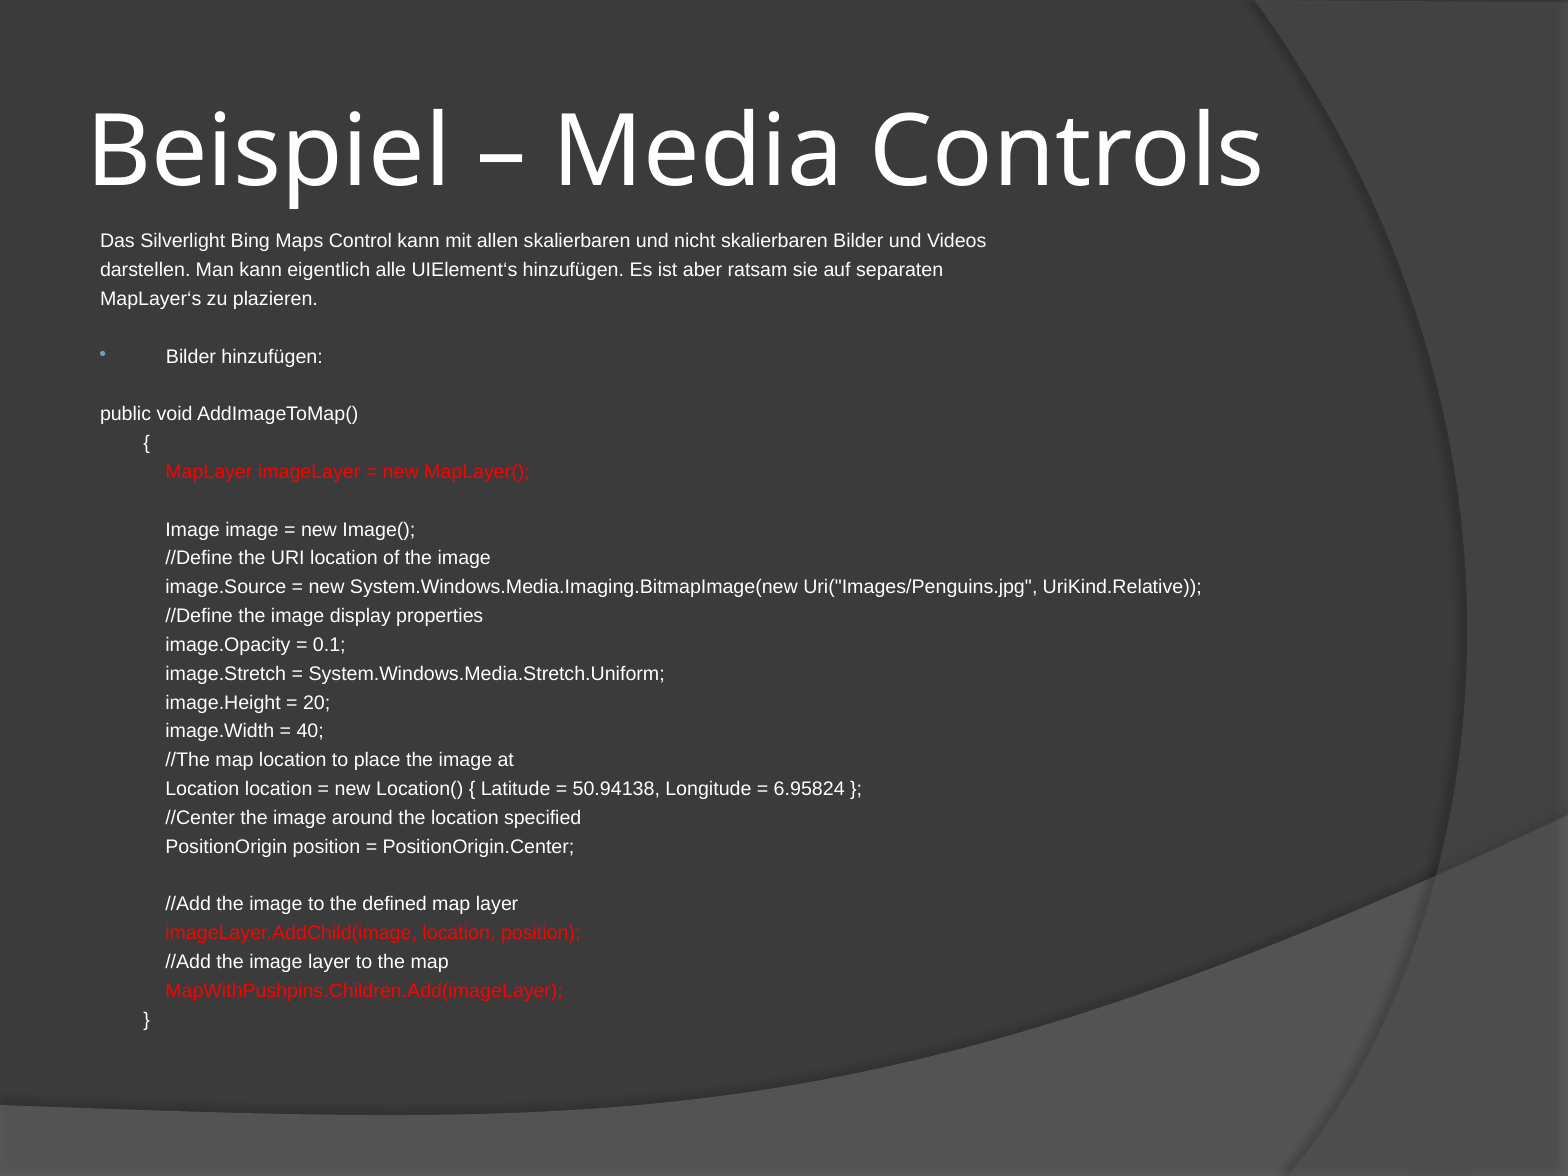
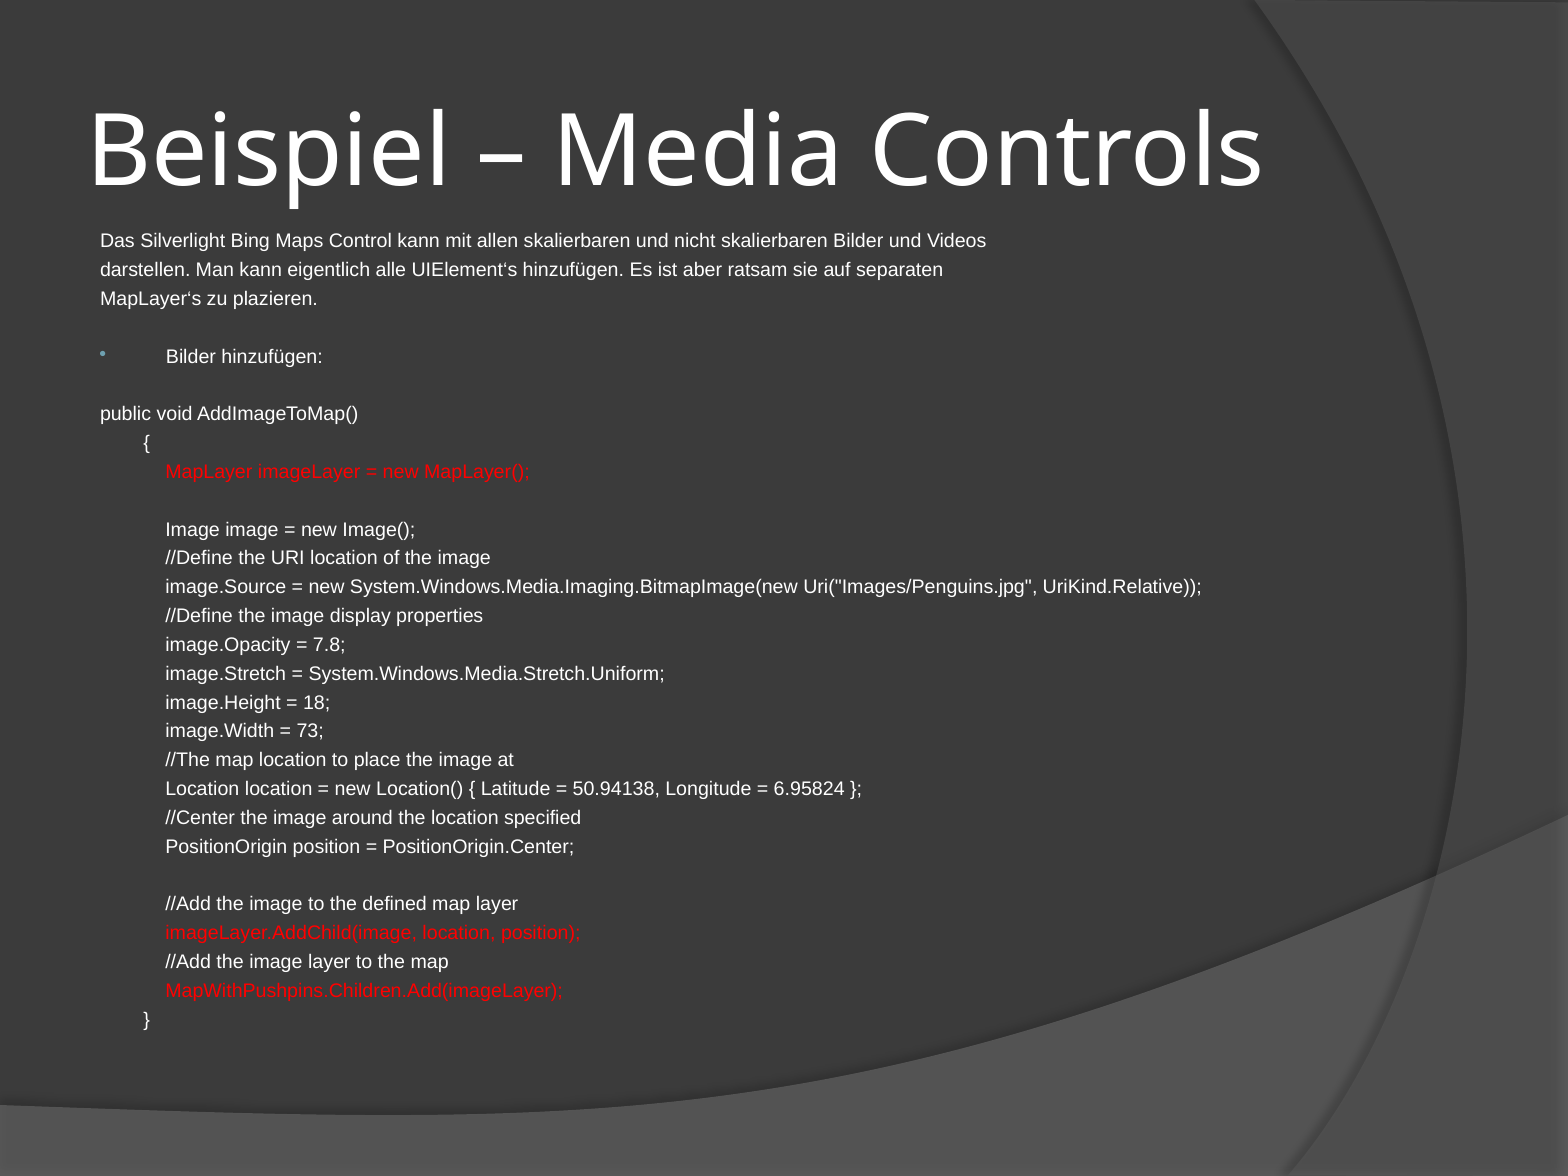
0.1: 0.1 -> 7.8
20: 20 -> 18
40: 40 -> 73
